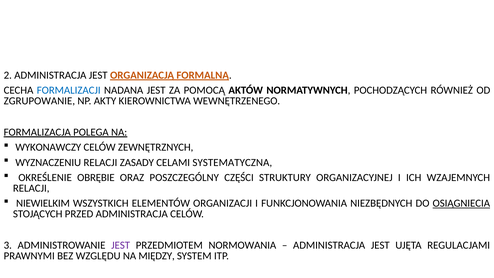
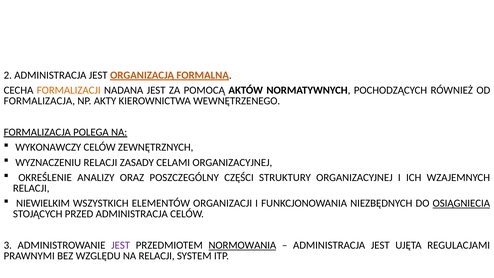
FORMALIZACJI colour: blue -> orange
ZGRUPOWANIE at (39, 101): ZGRUPOWANIE -> FORMALIZACJA
CELAMI SYSTEMATYCZNA: SYSTEMATYCZNA -> ORGANIZACYJNEJ
OBRĘBIE: OBRĘBIE -> ANALIZY
NORMOWANIA underline: none -> present
NA MIĘDZY: MIĘDZY -> RELACJI
